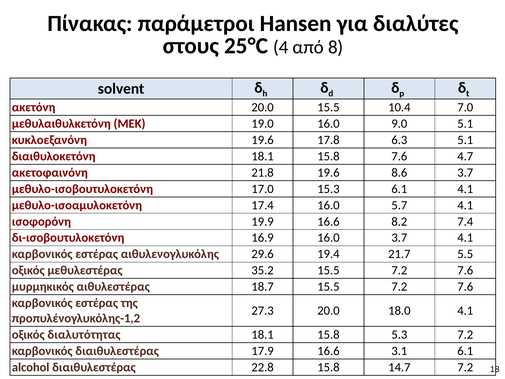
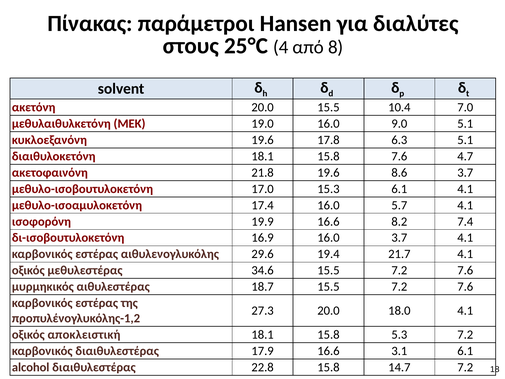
21.7 5.5: 5.5 -> 4.1
35.2: 35.2 -> 34.6
διαλυτότητας: διαλυτότητας -> αποκλειστική
